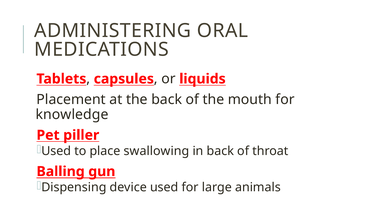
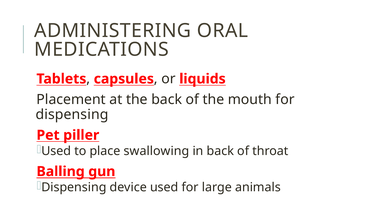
knowledge at (72, 115): knowledge -> dispensing
